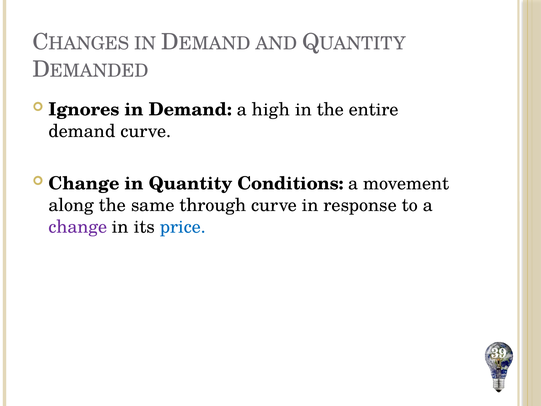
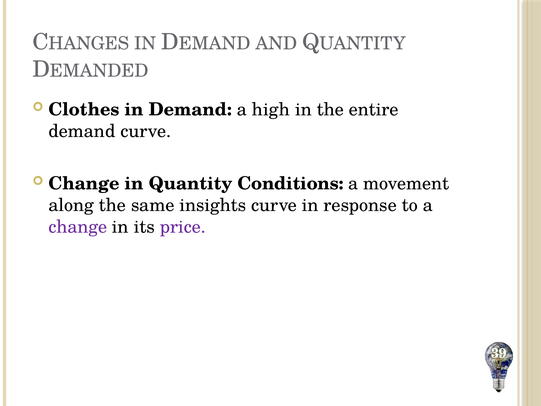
Ignores: Ignores -> Clothes
through: through -> insights
price colour: blue -> purple
